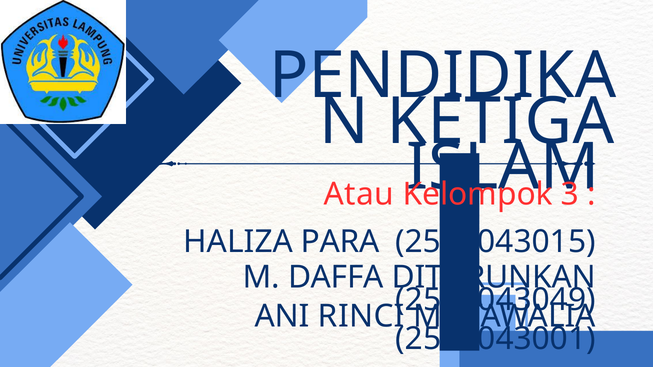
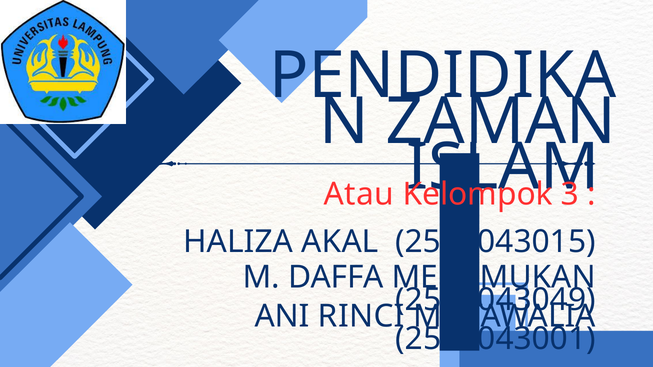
KETIGA: KETIGA -> ZAMAN
PARA: PARA -> AKAL
DITURUNKAN: DITURUNKAN -> MENEMUKAN
